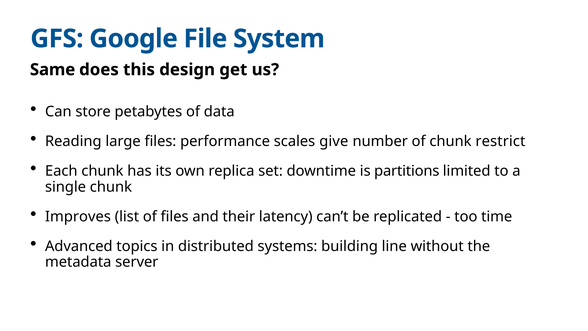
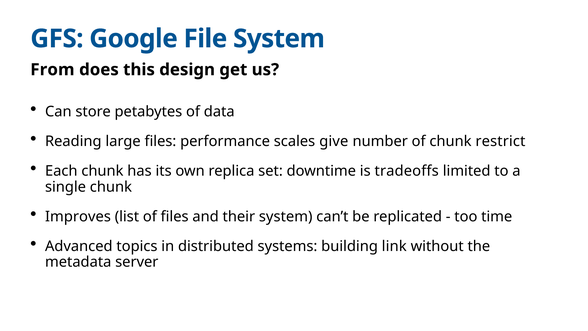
Same: Same -> From
partitions: partitions -> tradeoffs
their latency: latency -> system
line: line -> link
